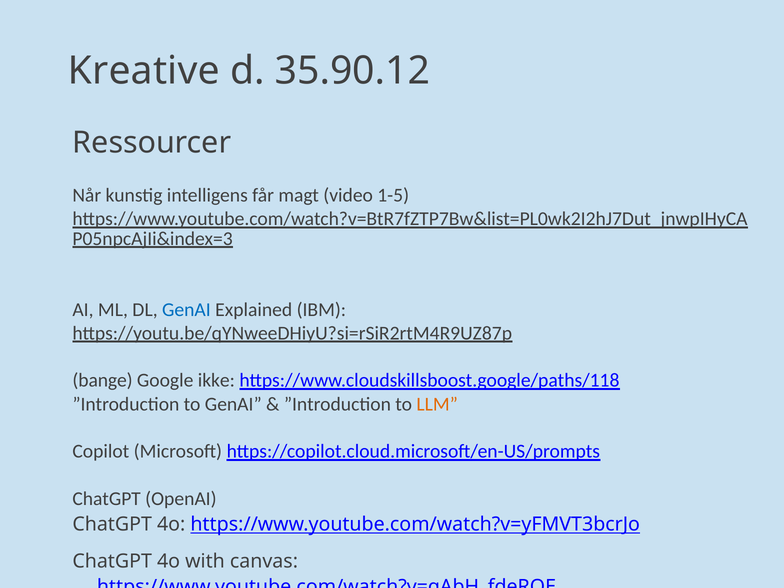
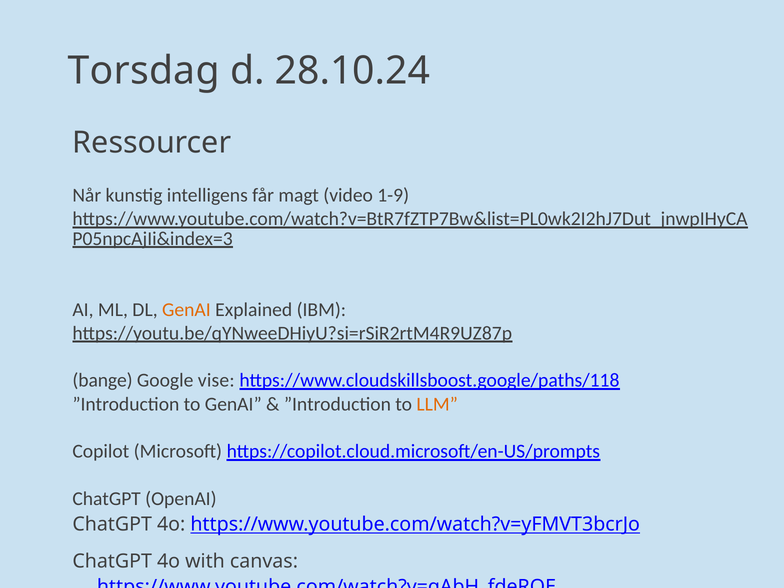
Kreative: Kreative -> Torsdag
35.90.12: 35.90.12 -> 28.10.24
1-5: 1-5 -> 1-9
GenAI at (186, 310) colour: blue -> orange
ikke: ikke -> vise
